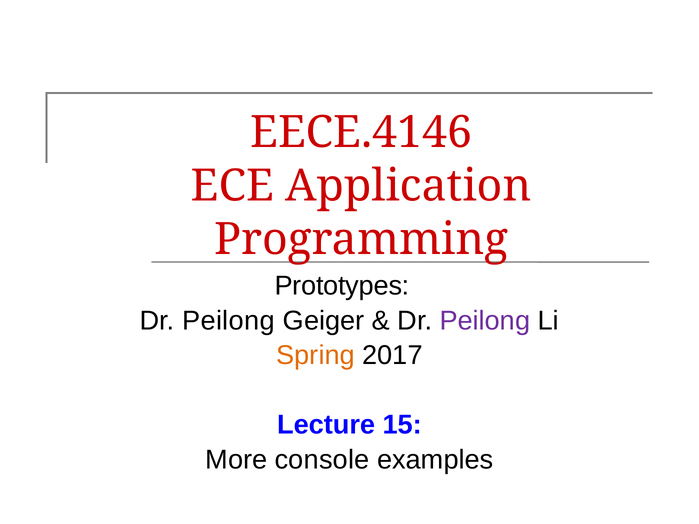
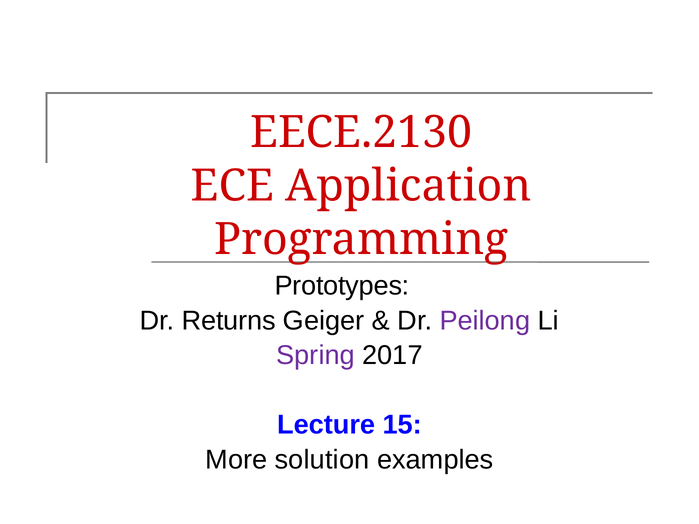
EECE.4146: EECE.4146 -> EECE.2130
Peilong at (229, 321): Peilong -> Returns
Spring colour: orange -> purple
console: console -> solution
